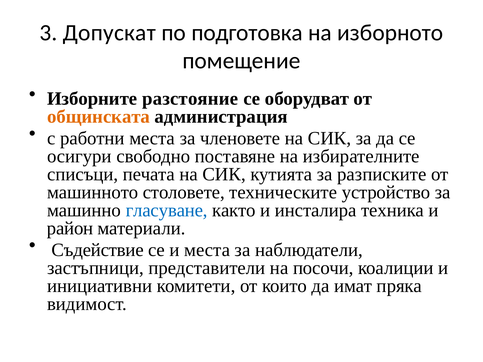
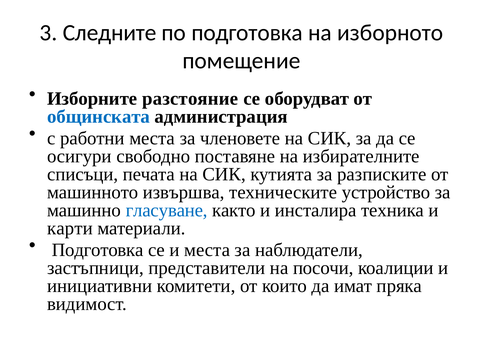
Допускат: Допускат -> Следните
общинската colour: orange -> blue
столовете: столовете -> извършва
район: район -> карти
Съдействие at (98, 250): Съдействие -> Подготовка
